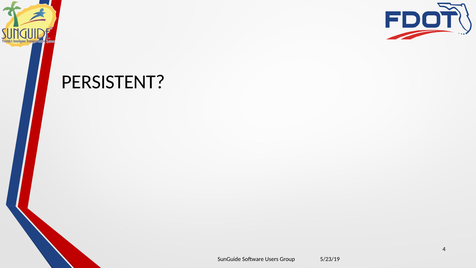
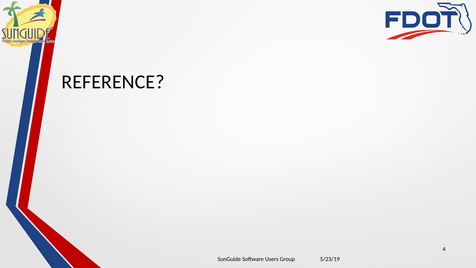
PERSISTENT: PERSISTENT -> REFERENCE
